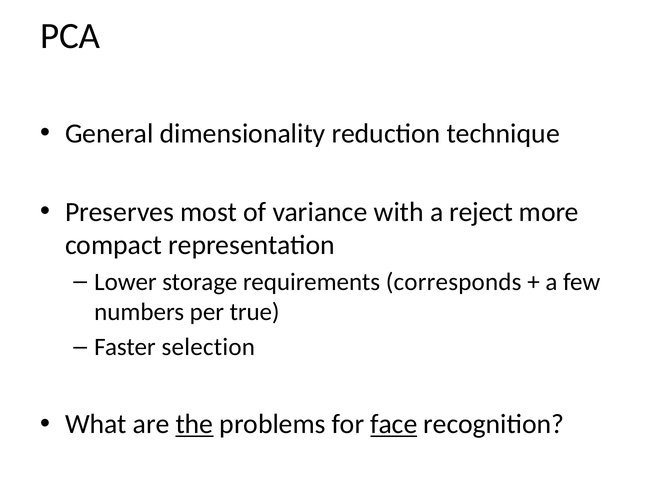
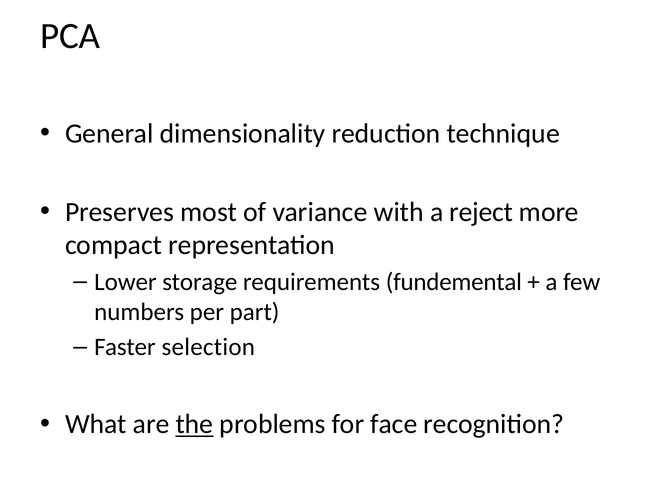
corresponds: corresponds -> fundemental
true: true -> part
face underline: present -> none
